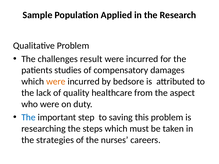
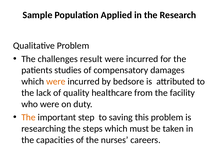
aspect: aspect -> facility
The at (28, 118) colour: blue -> orange
strategies: strategies -> capacities
